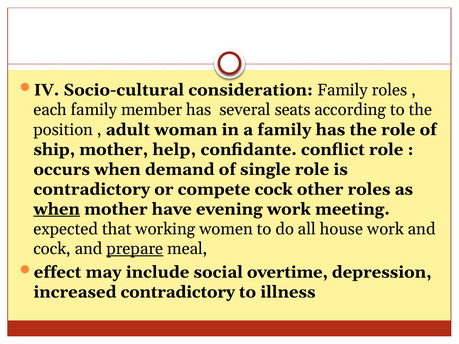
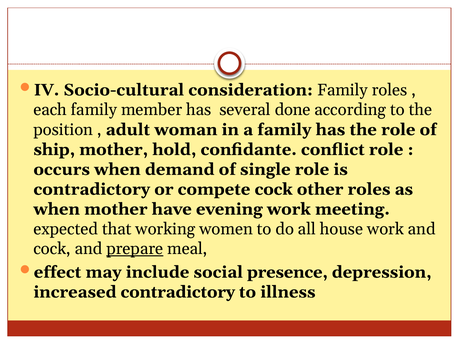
seats: seats -> done
help: help -> hold
when at (57, 209) underline: present -> none
overtime: overtime -> presence
